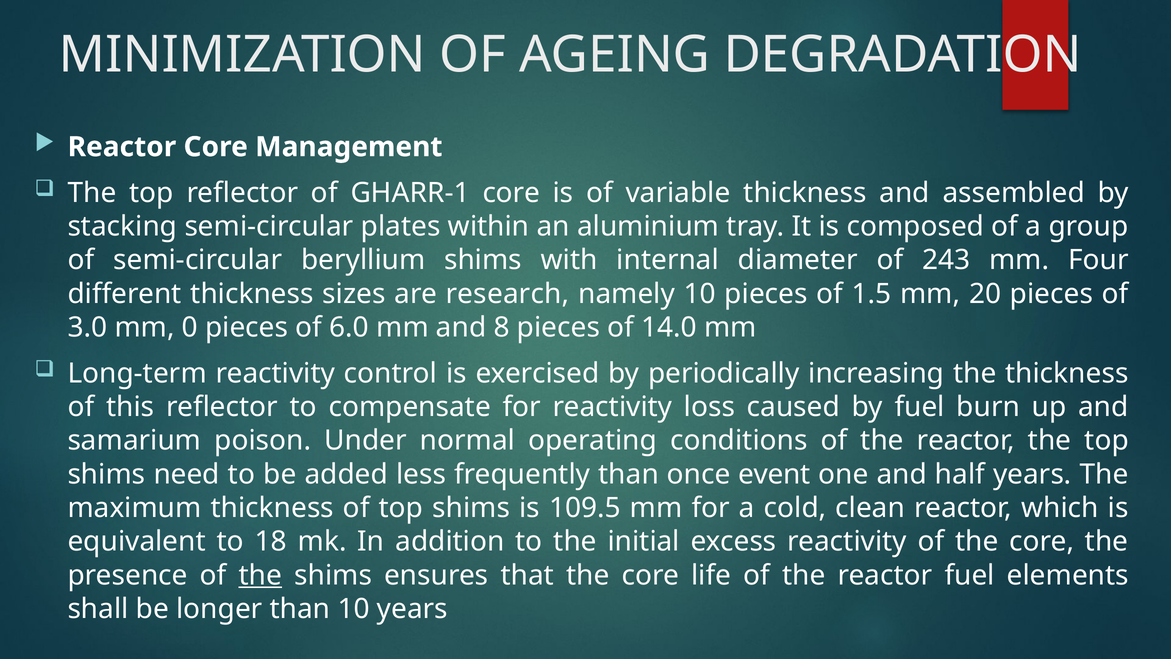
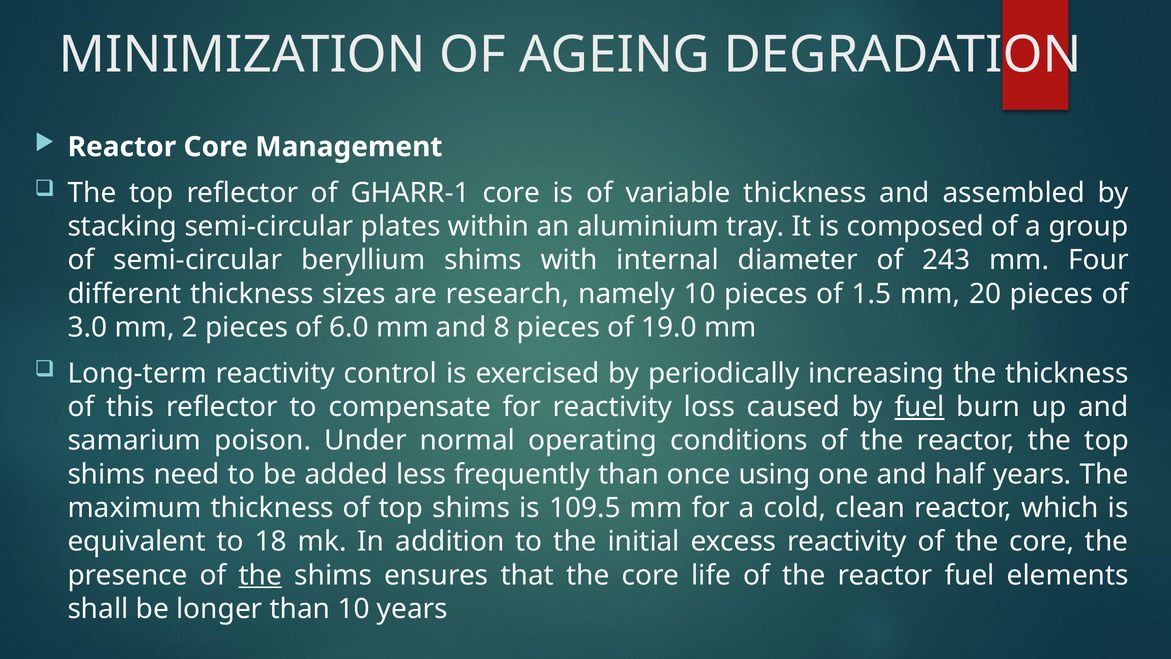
0: 0 -> 2
14.0: 14.0 -> 19.0
fuel at (920, 407) underline: none -> present
event: event -> using
